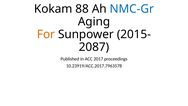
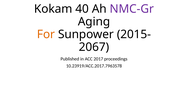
88: 88 -> 40
NMC-Gr colour: blue -> purple
2087: 2087 -> 2067
